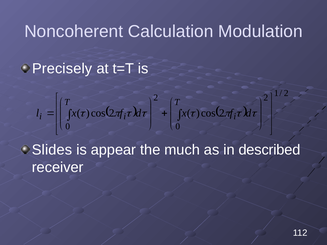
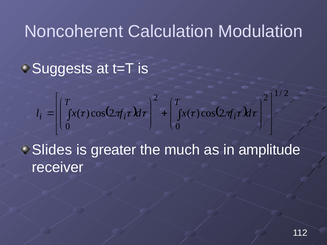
Precisely: Precisely -> Suggests
appear: appear -> greater
described: described -> amplitude
